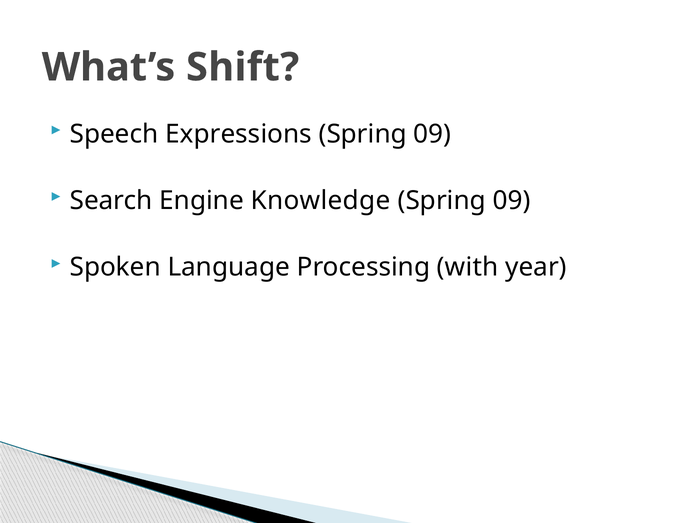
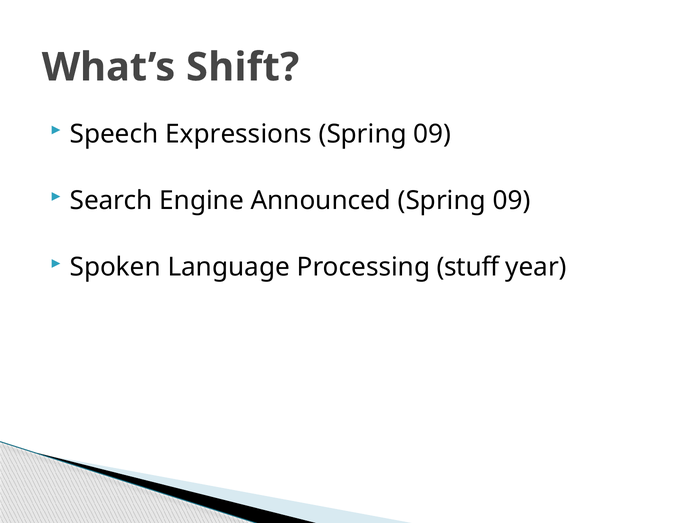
Knowledge: Knowledge -> Announced
with: with -> stuff
